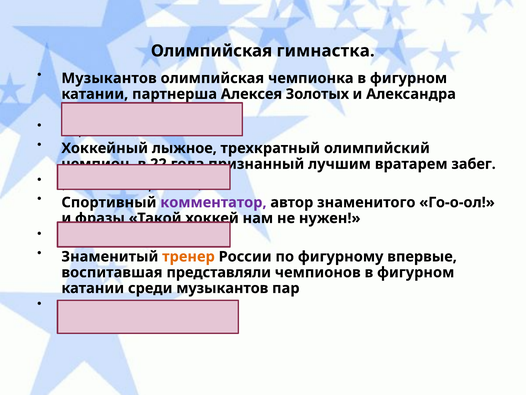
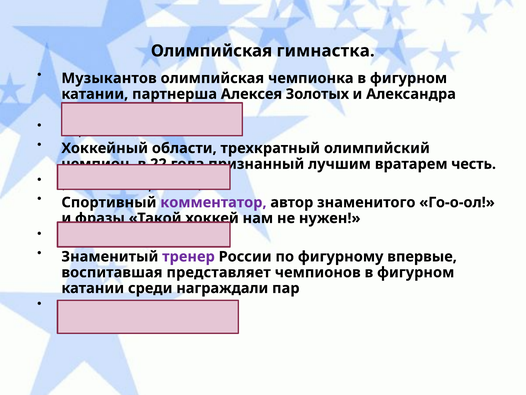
лыжное: лыжное -> области
забег: забег -> честь
тренер colour: orange -> purple
представляли: представляли -> представляет
среди музыкантов: музыкантов -> награждали
